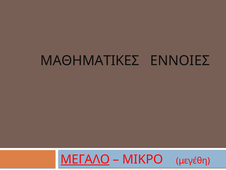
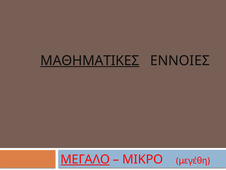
ΜΑΘΗΜΑΤΙΚΕΣ underline: none -> present
